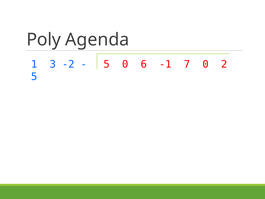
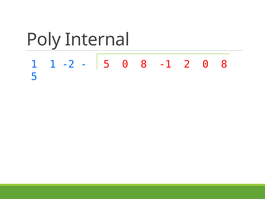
Agenda: Agenda -> Internal
1 3: 3 -> 1
5 0 6: 6 -> 8
7: 7 -> 2
2 at (224, 64): 2 -> 8
